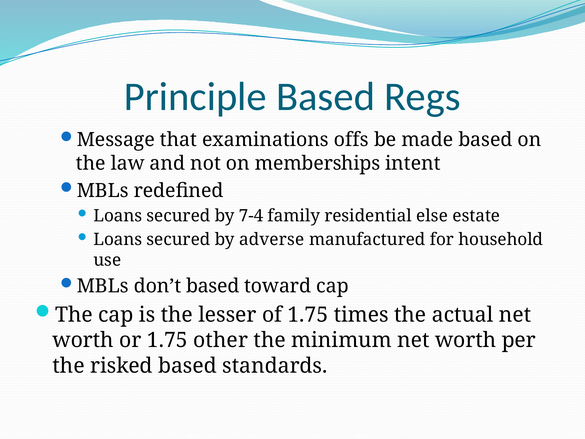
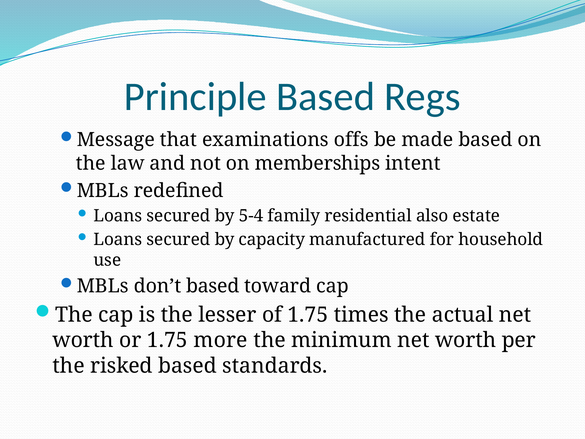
7-4: 7-4 -> 5-4
else: else -> also
adverse: adverse -> capacity
other: other -> more
